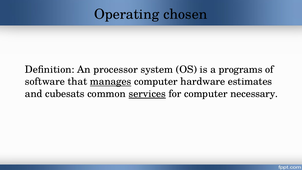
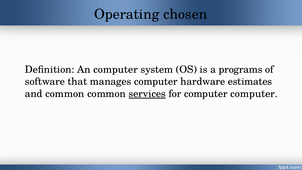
An processor: processor -> computer
manages underline: present -> none
and cubesats: cubesats -> common
computer necessary: necessary -> computer
